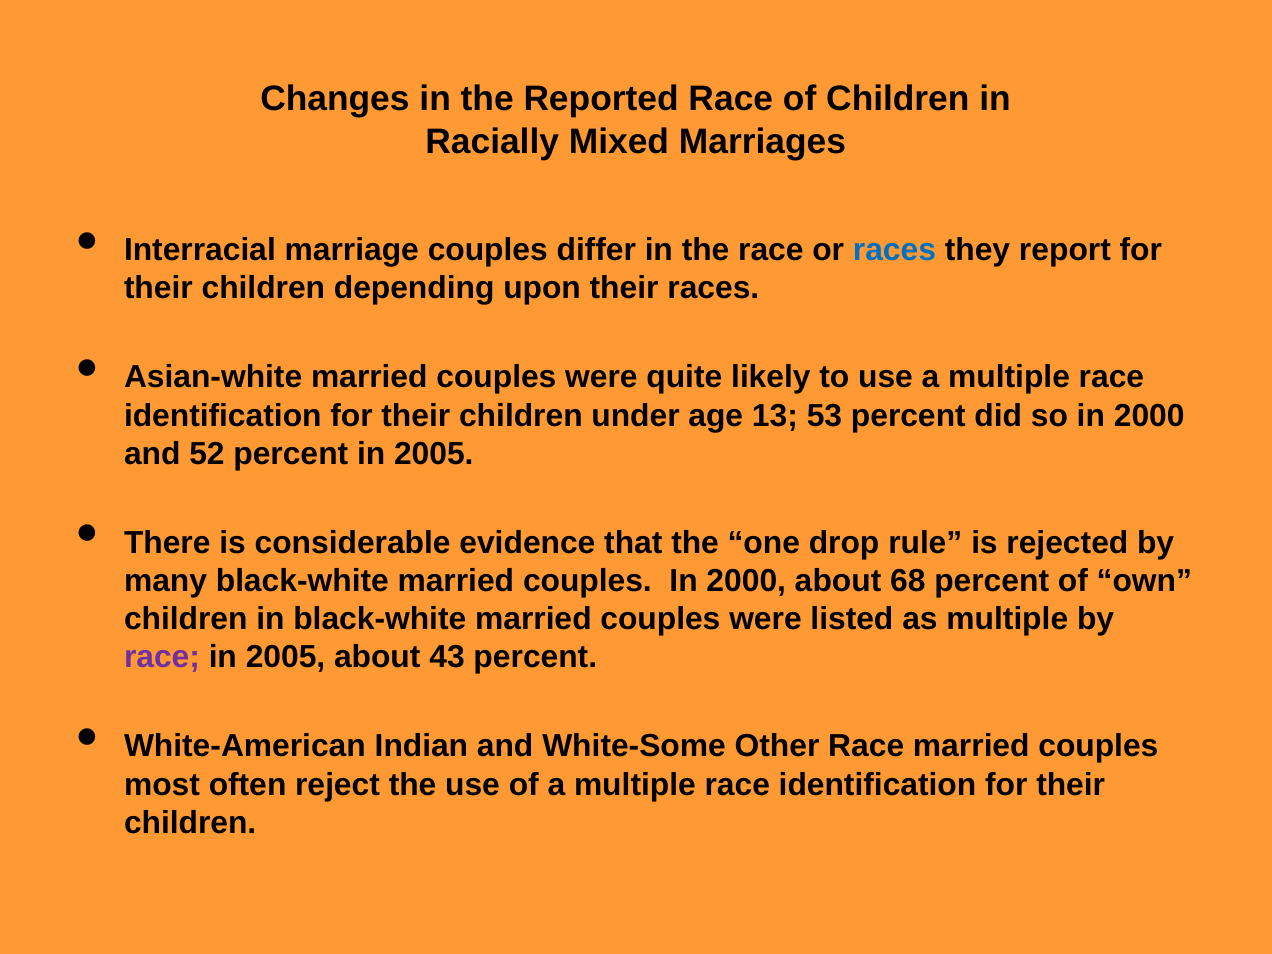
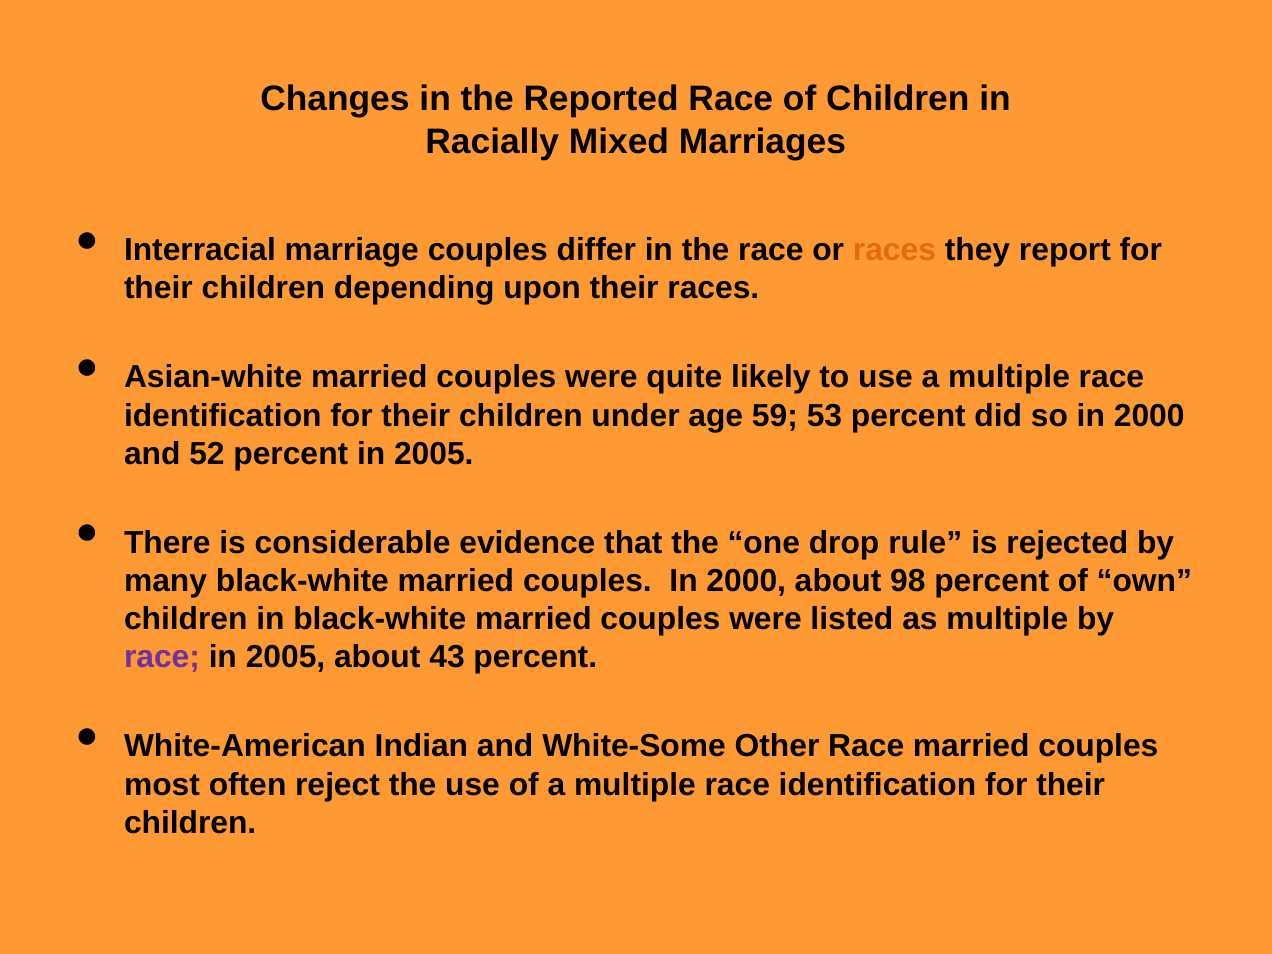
races at (894, 250) colour: blue -> orange
13: 13 -> 59
68: 68 -> 98
